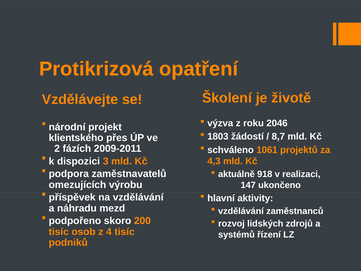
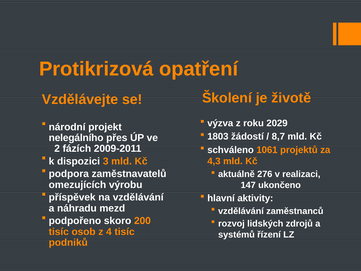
2046: 2046 -> 2029
klientského: klientského -> nelegálního
918: 918 -> 276
